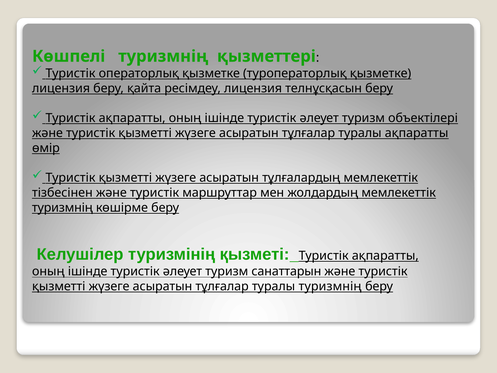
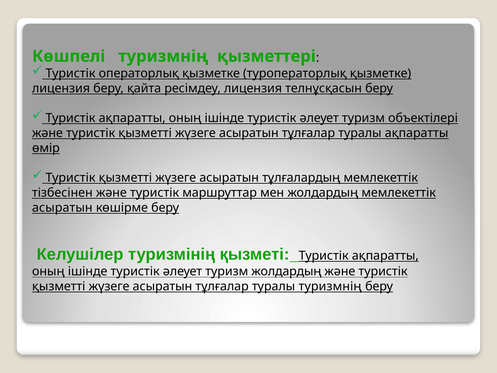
туризмнің at (62, 208): туризмнің -> асыратын
туризм санаттарын: санаттарын -> жолдардың
